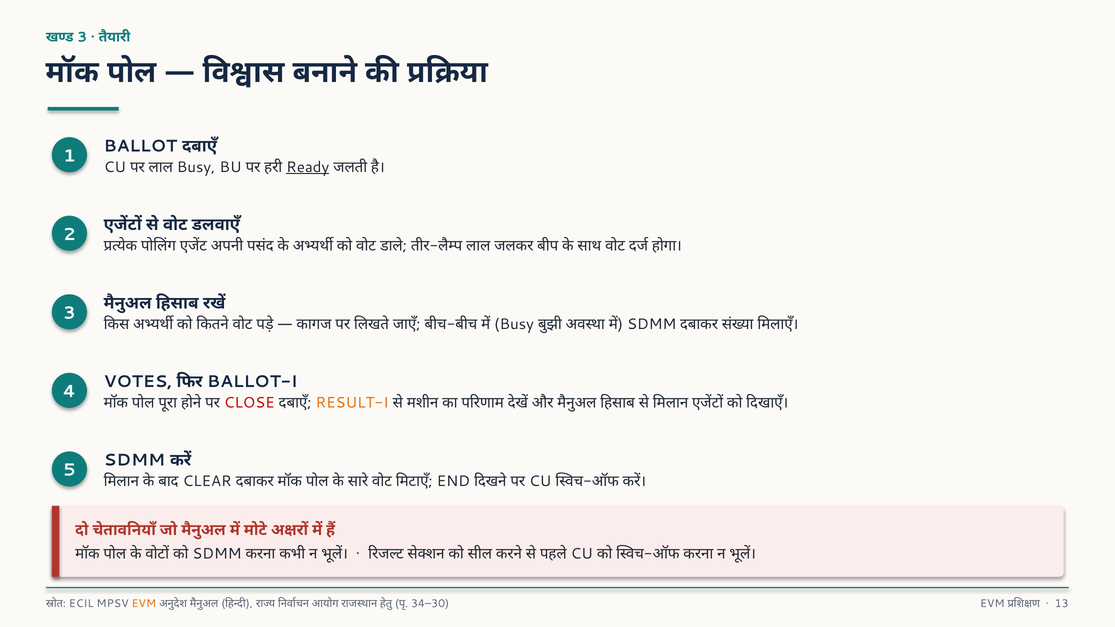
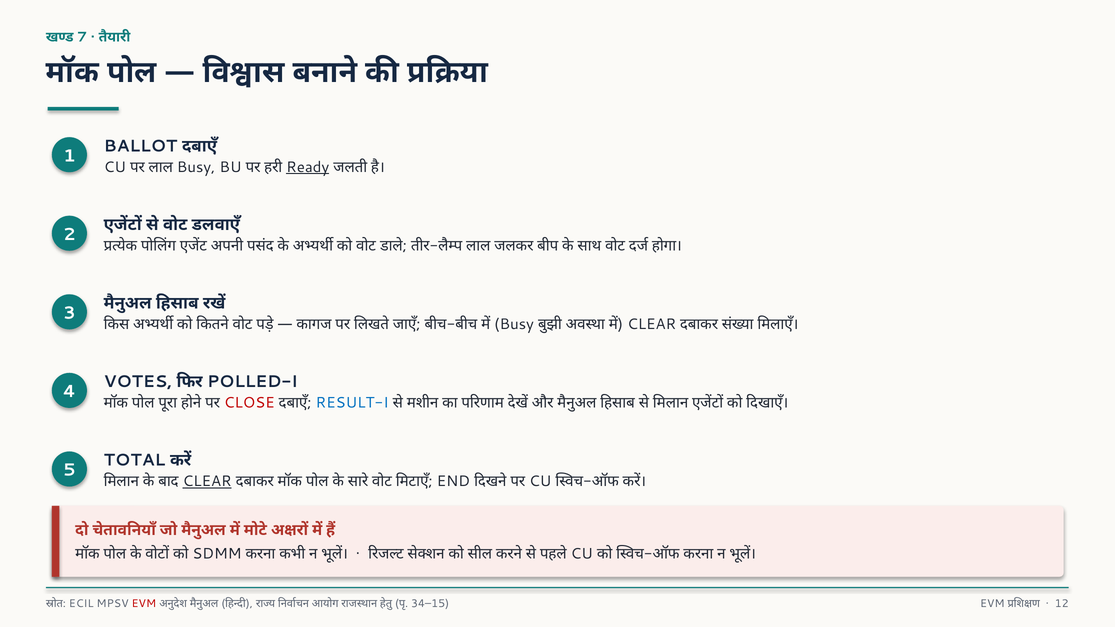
3 at (82, 37): 3 -> 7
SDMM at (652, 324): SDMM -> CLEAR
BALLOT-I: BALLOT-I -> POLLED-I
RESULT-I colour: orange -> blue
SDMM at (134, 461): SDMM -> TOTAL
CLEAR at (207, 482) underline: none -> present
EVM at (144, 604) colour: orange -> red
34–30: 34–30 -> 34–15
13: 13 -> 12
